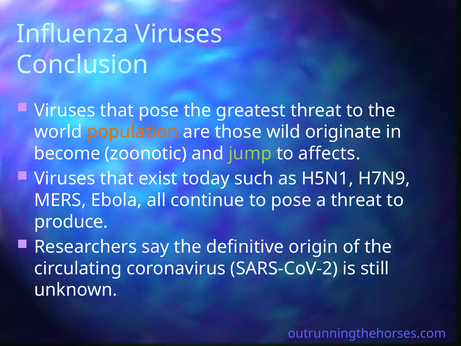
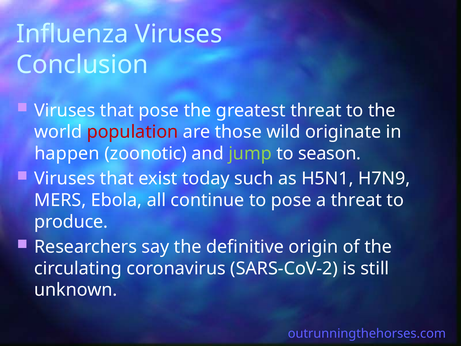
population colour: orange -> red
become: become -> happen
affects: affects -> season
